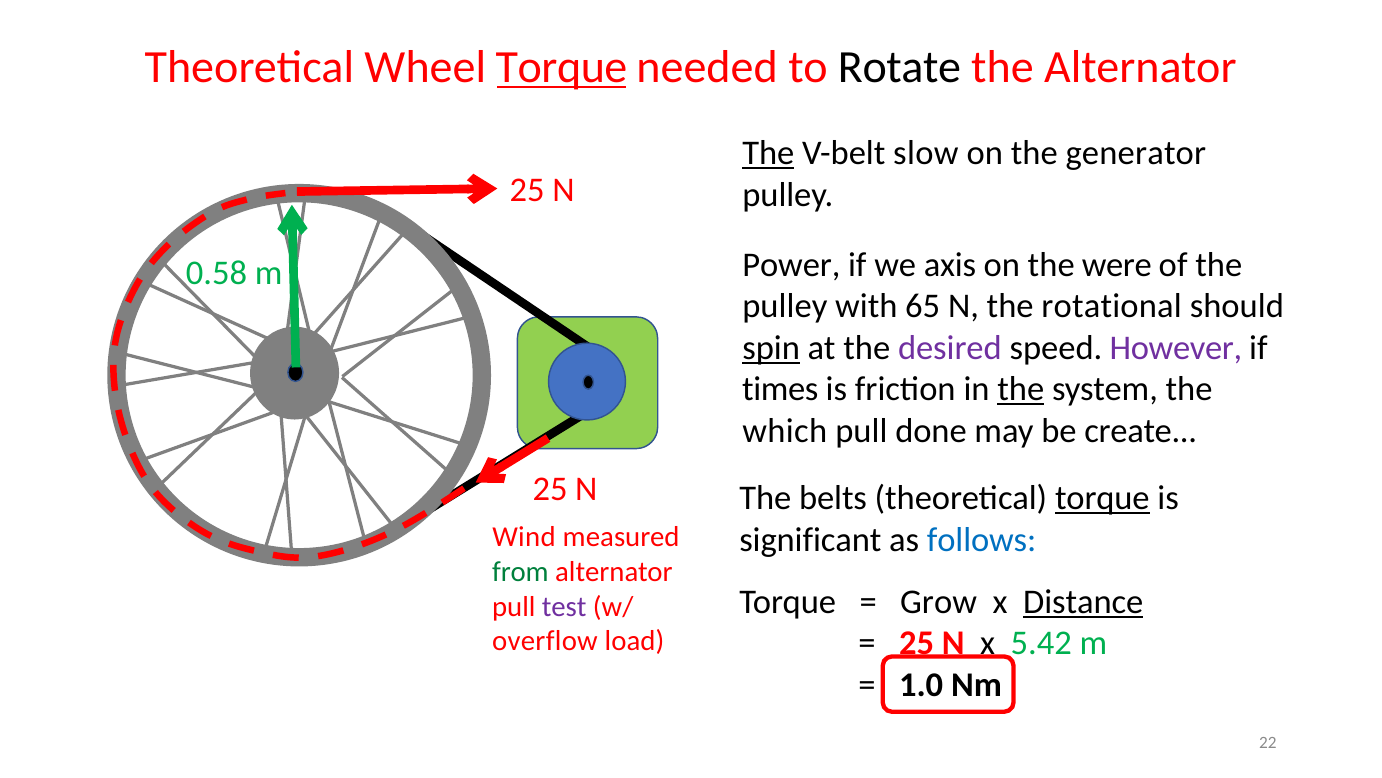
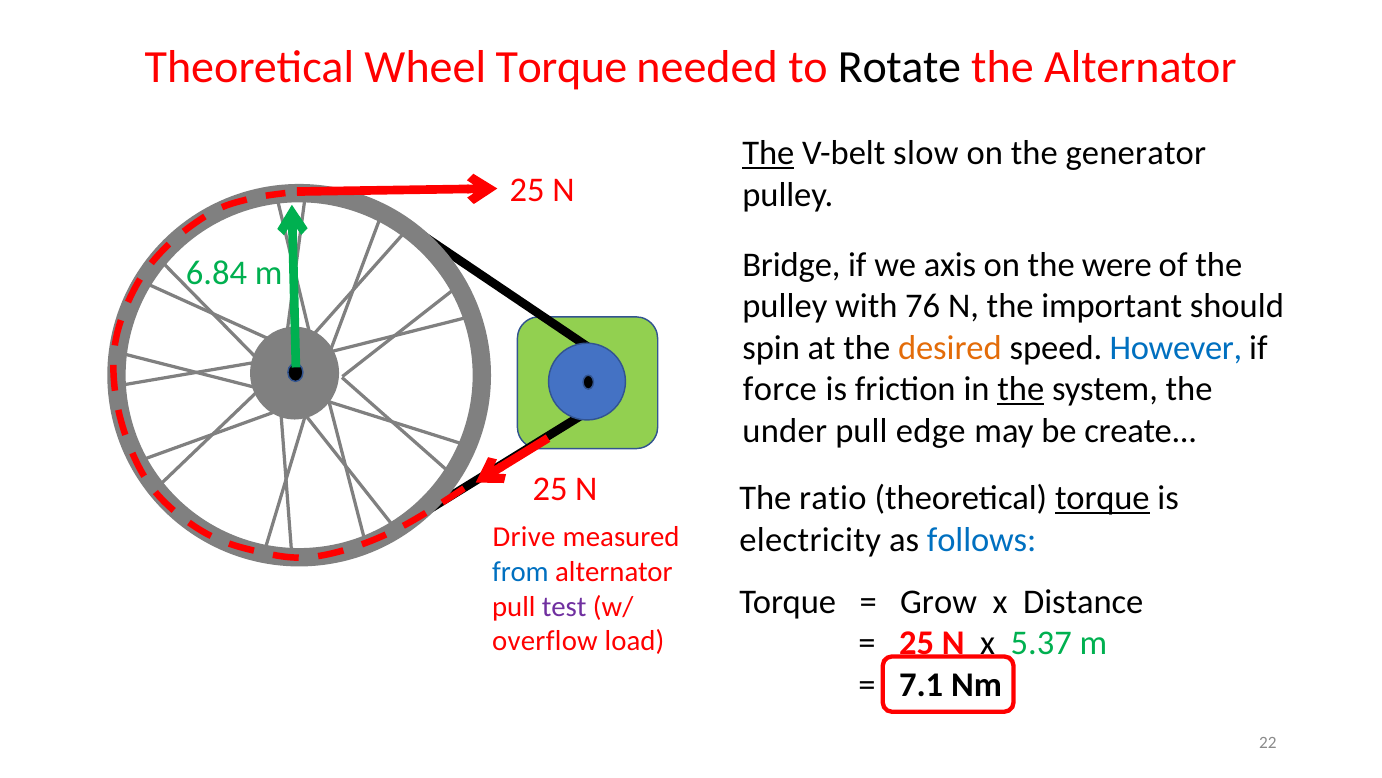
Torque at (562, 67) underline: present -> none
Power: Power -> Bridge
0.58: 0.58 -> 6.84
65: 65 -> 76
rotational: rotational -> important
spin underline: present -> none
desired colour: purple -> orange
However colour: purple -> blue
times: times -> force
which: which -> under
done: done -> edge
belts: belts -> ratio
significant: significant -> electricity
Wind: Wind -> Drive
from colour: green -> blue
Distance underline: present -> none
5.42: 5.42 -> 5.37
1.0: 1.0 -> 7.1
